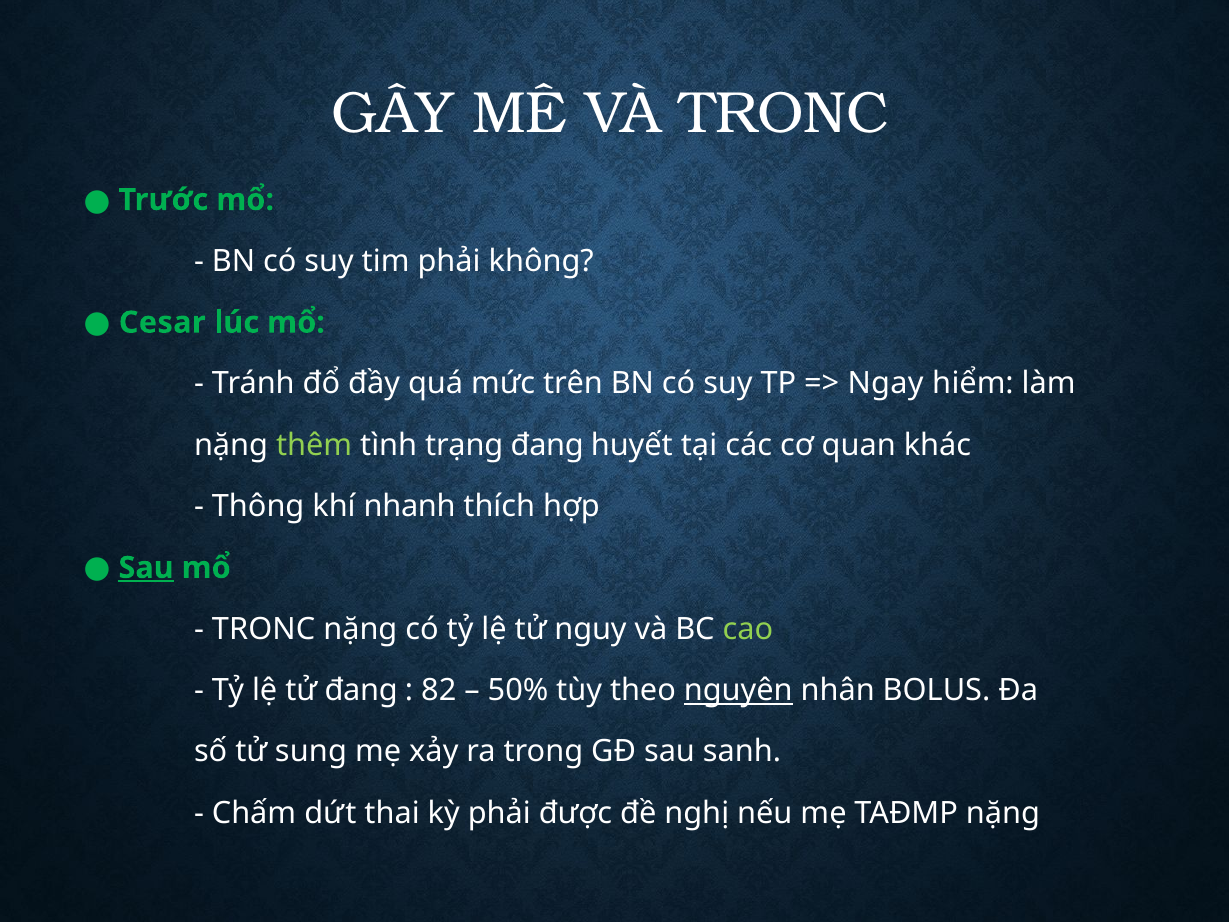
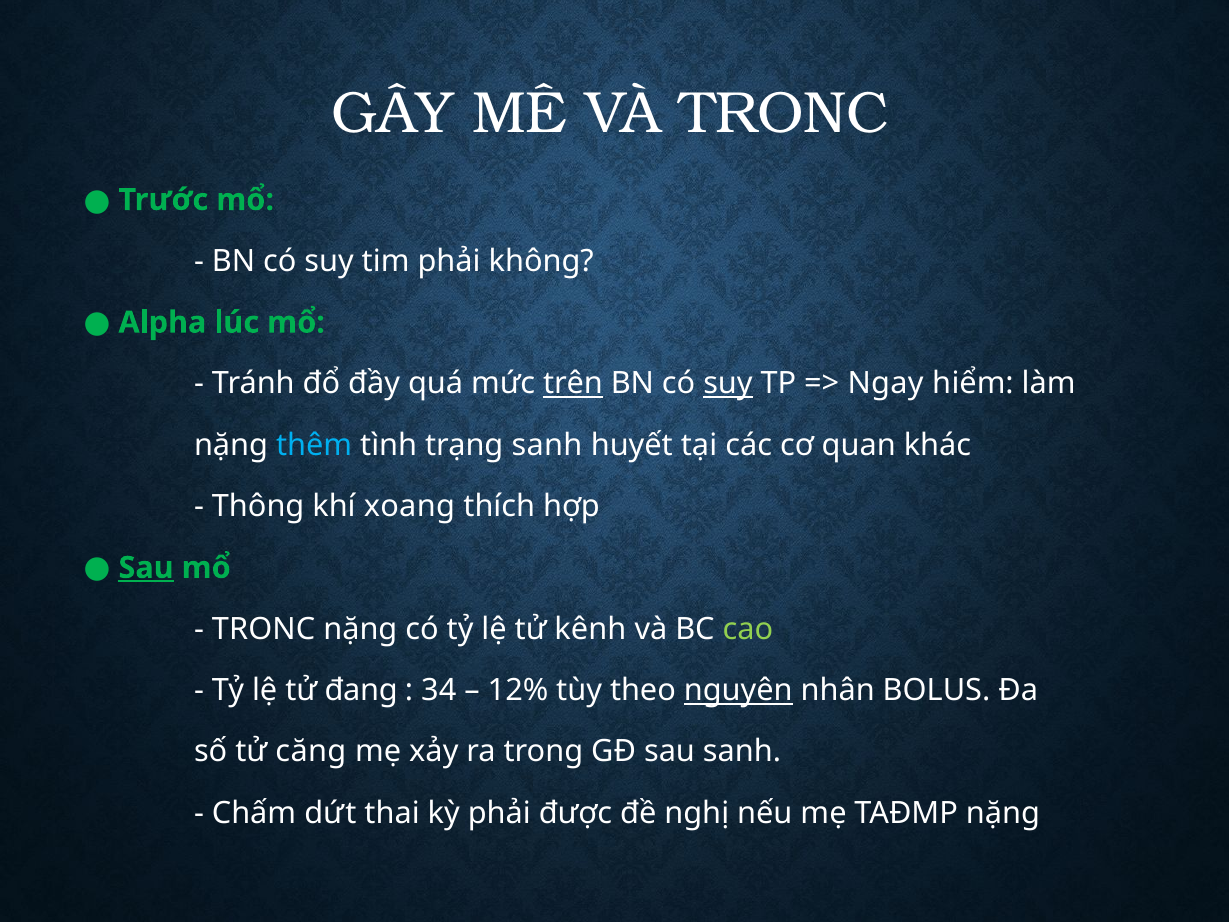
Cesar: Cesar -> Alpha
trên underline: none -> present
suy at (728, 384) underline: none -> present
thêm colour: light green -> light blue
trạng đang: đang -> sanh
nhanh: nhanh -> xoang
nguy: nguy -> kênh
82: 82 -> 34
50%: 50% -> 12%
sung: sung -> căng
